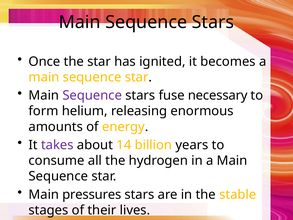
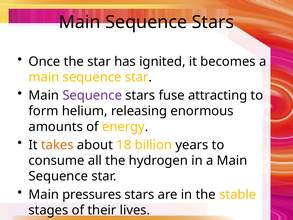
necessary: necessary -> attracting
takes colour: purple -> orange
14: 14 -> 18
